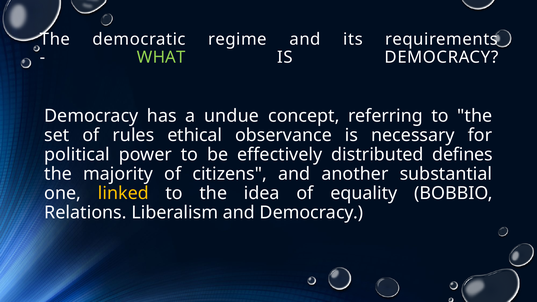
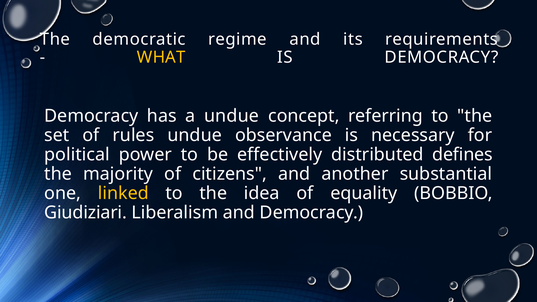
WHAT colour: light green -> yellow
rules ethical: ethical -> undue
Relations: Relations -> Giudiziari
